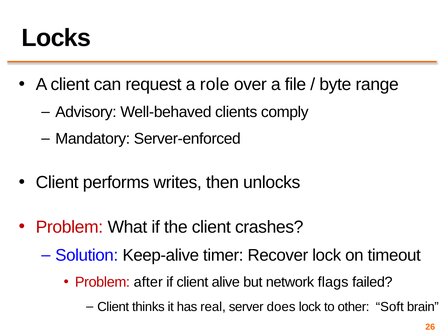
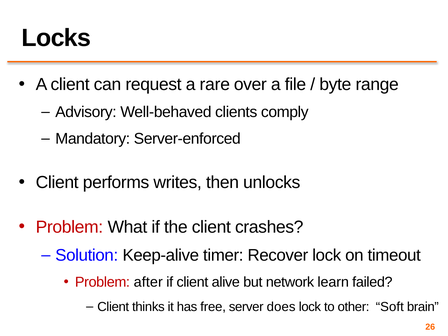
role: role -> rare
flags: flags -> learn
real: real -> free
